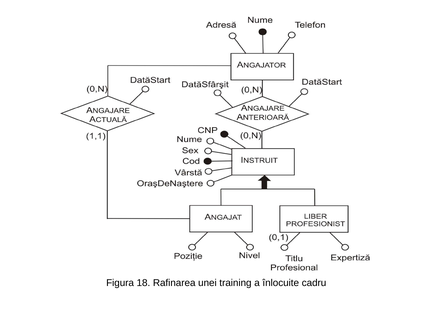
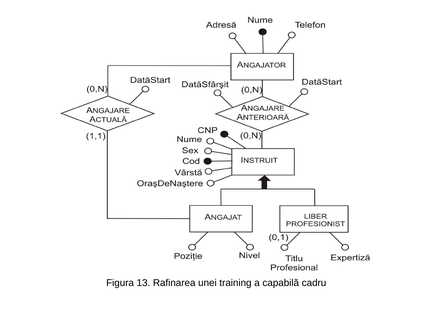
18: 18 -> 13
înlocuite: înlocuite -> capabilă
